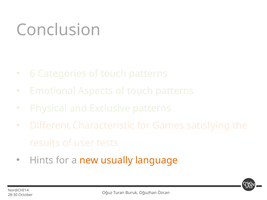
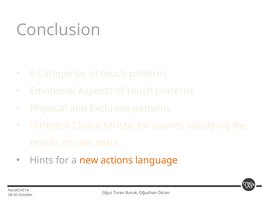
usually: usually -> actions
